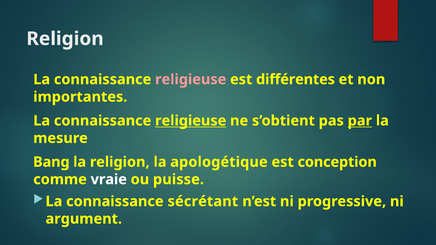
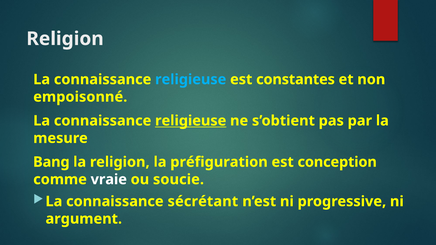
religieuse at (191, 80) colour: pink -> light blue
différentes: différentes -> constantes
importantes: importantes -> empoisonné
par underline: present -> none
apologétique: apologétique -> préfiguration
puisse: puisse -> soucie
